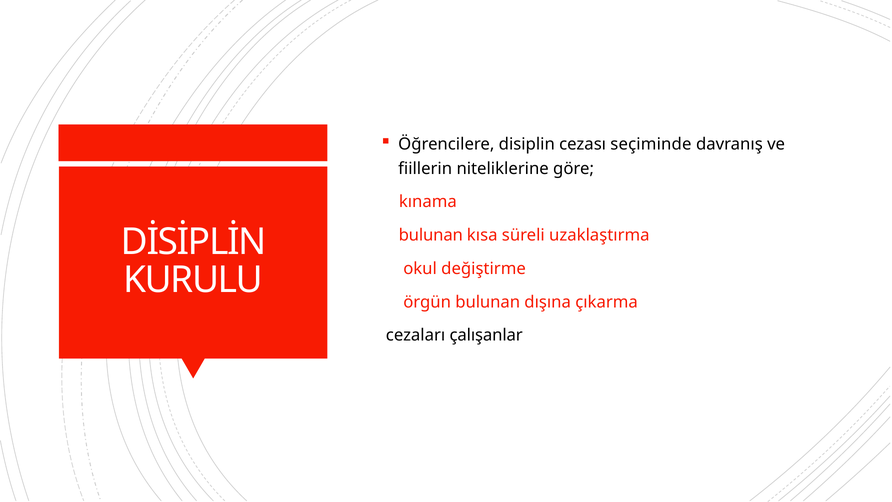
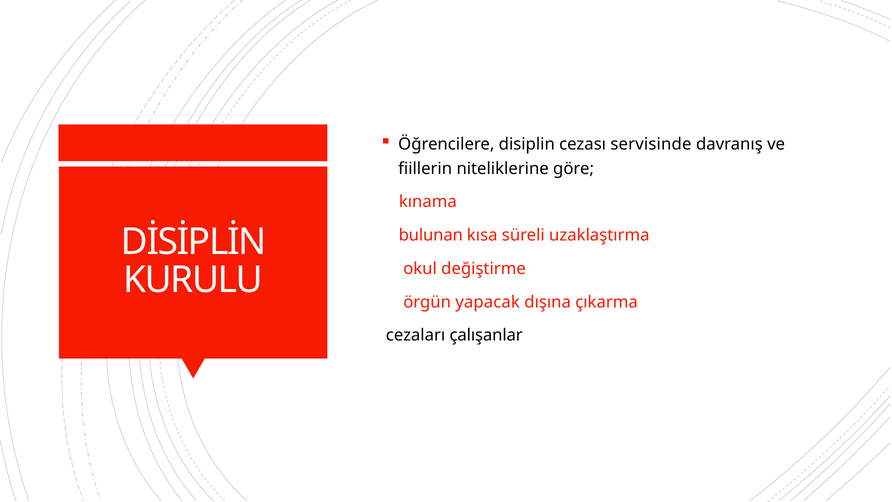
seçiminde: seçiminde -> servisinde
örgün bulunan: bulunan -> yapacak
